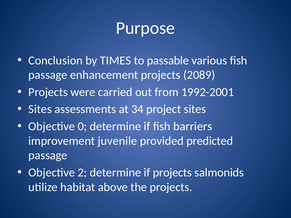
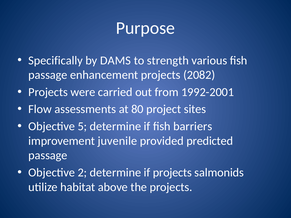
Conclusion: Conclusion -> Specifically
TIMES: TIMES -> DAMS
passable: passable -> strength
2089: 2089 -> 2082
Sites at (40, 109): Sites -> Flow
34: 34 -> 80
0: 0 -> 5
